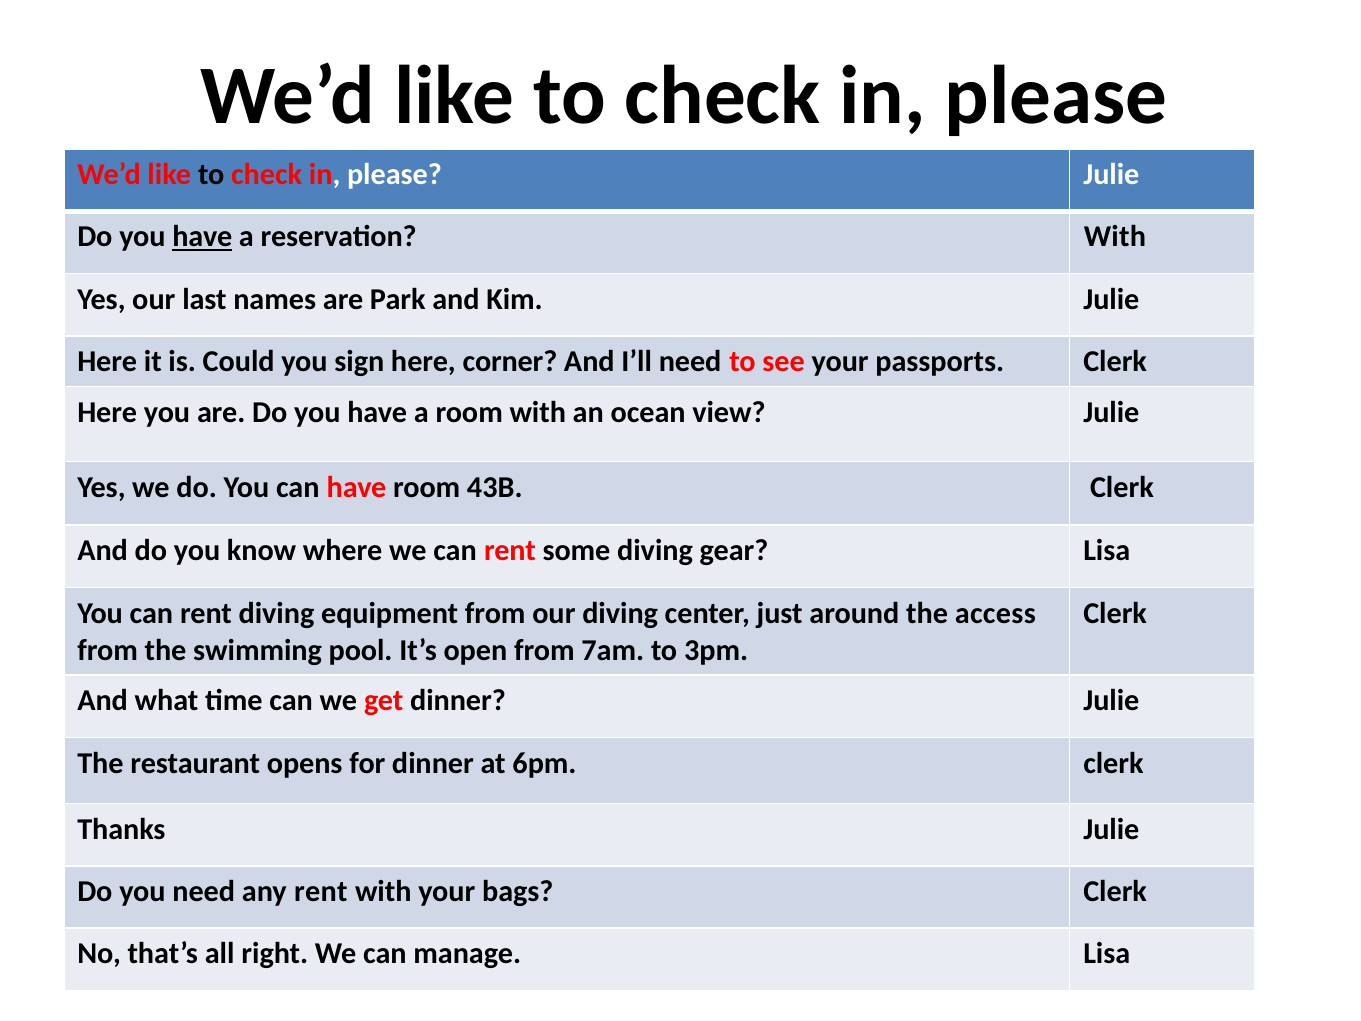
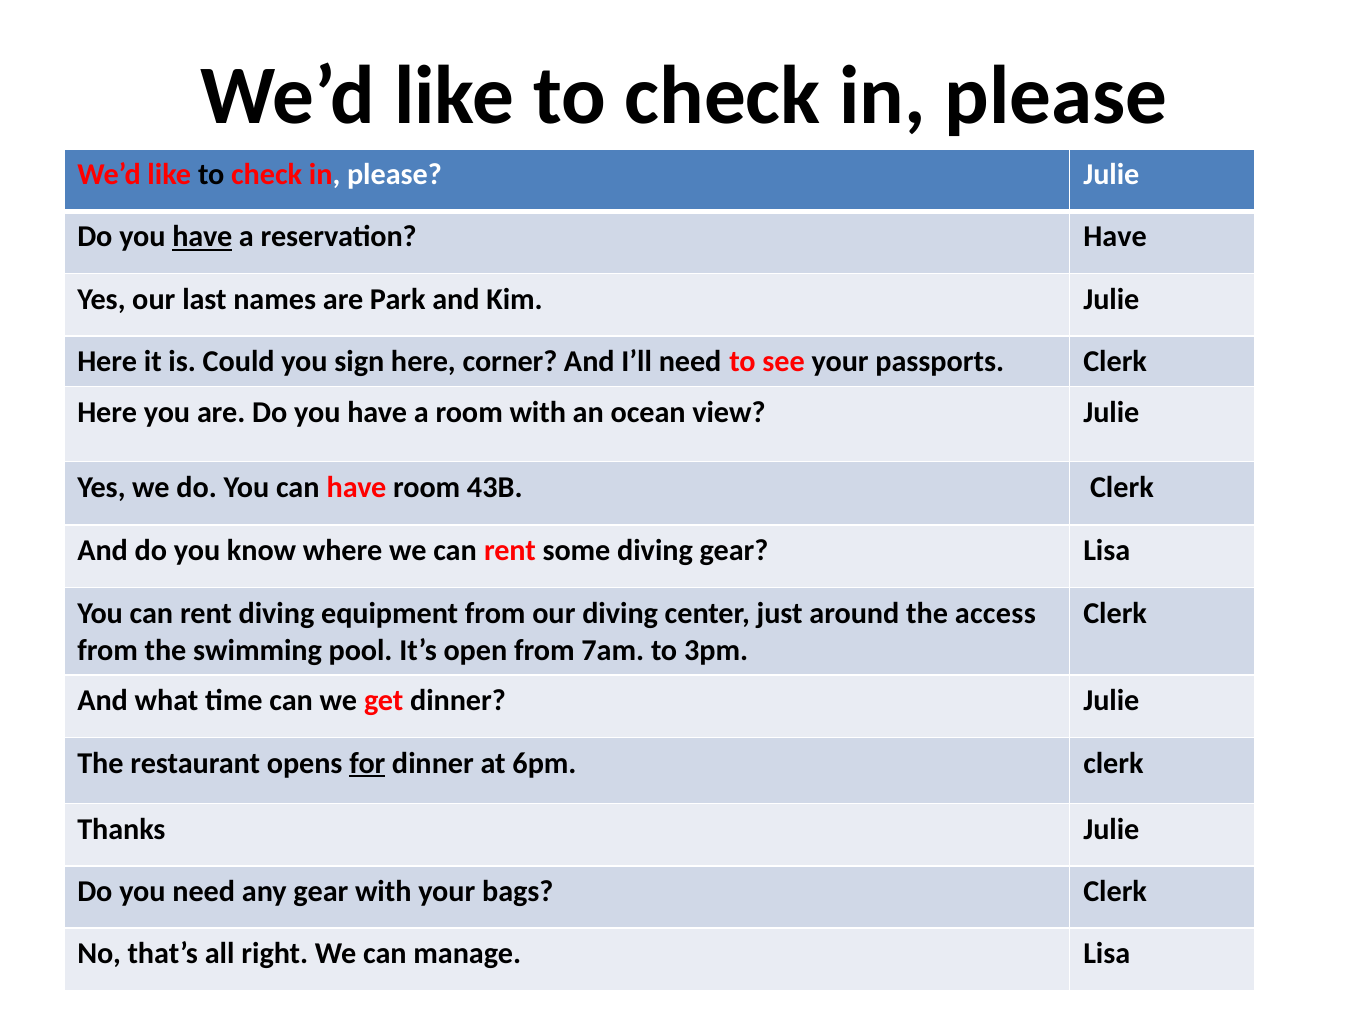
reservation With: With -> Have
for underline: none -> present
any rent: rent -> gear
